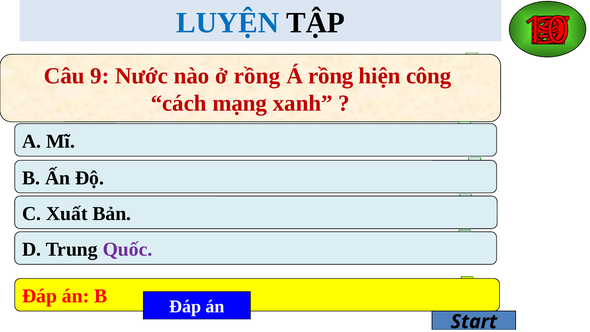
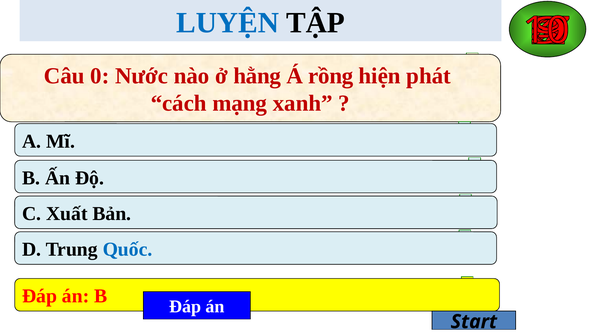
9: 9 -> 0
ở rồng: rồng -> hằng
công: công -> phát
Quốc colour: purple -> blue
